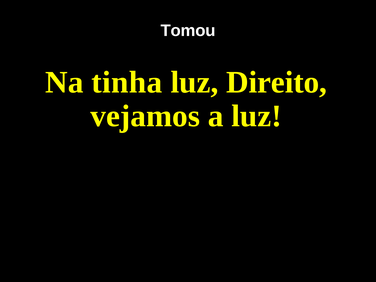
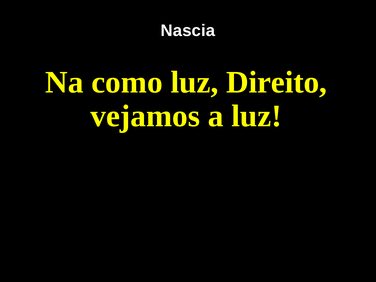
Tomou: Tomou -> Nascia
tinha: tinha -> como
